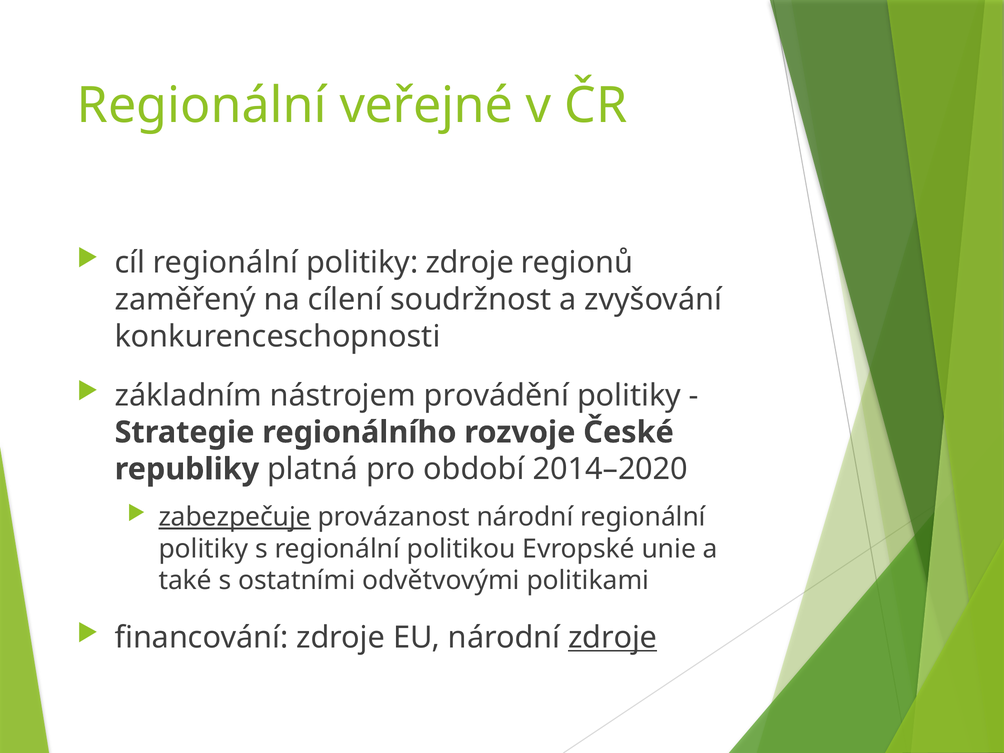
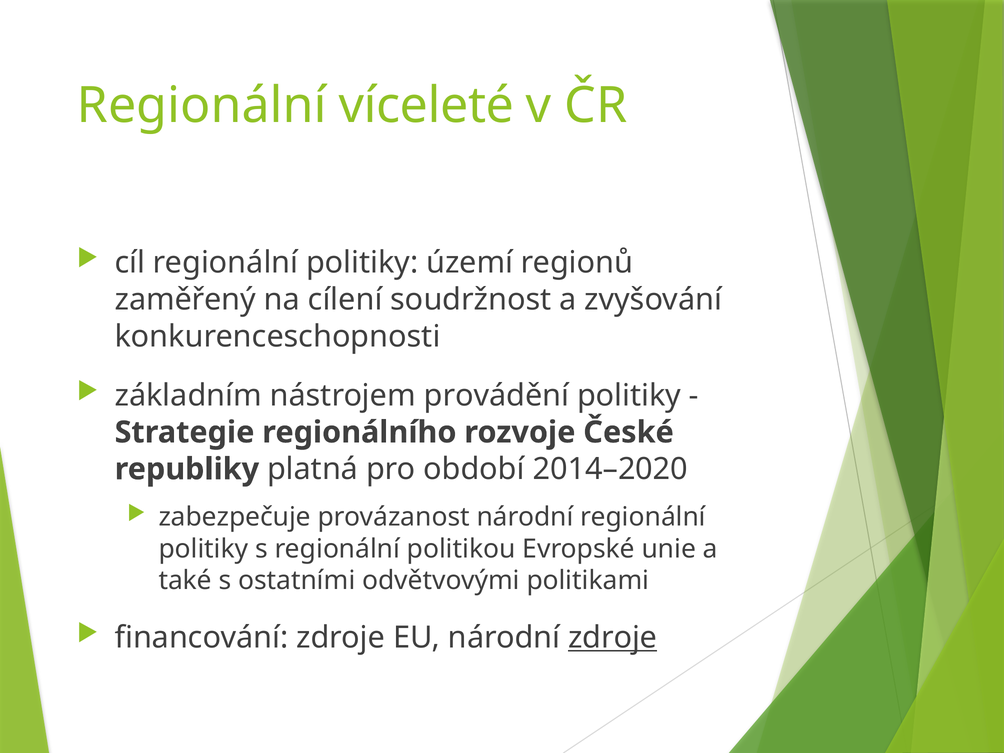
veřejné: veřejné -> víceleté
politiky zdroje: zdroje -> území
zabezpečuje underline: present -> none
